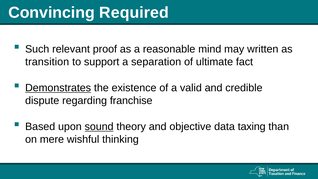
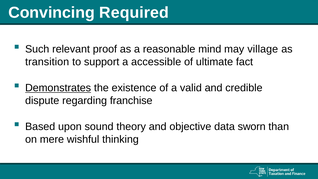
written: written -> village
separation: separation -> accessible
sound underline: present -> none
taxing: taxing -> sworn
